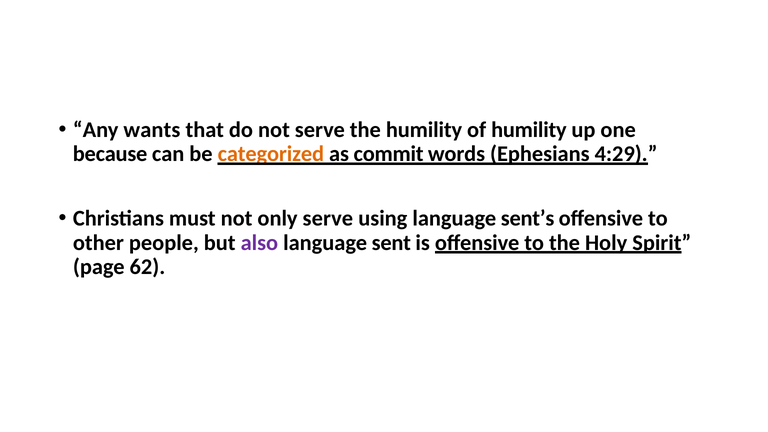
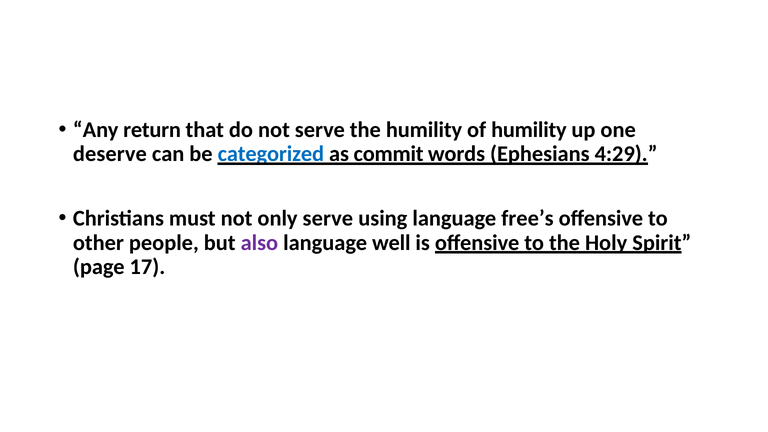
wants: wants -> return
because: because -> deserve
categorized colour: orange -> blue
sent’s: sent’s -> free’s
sent: sent -> well
62: 62 -> 17
